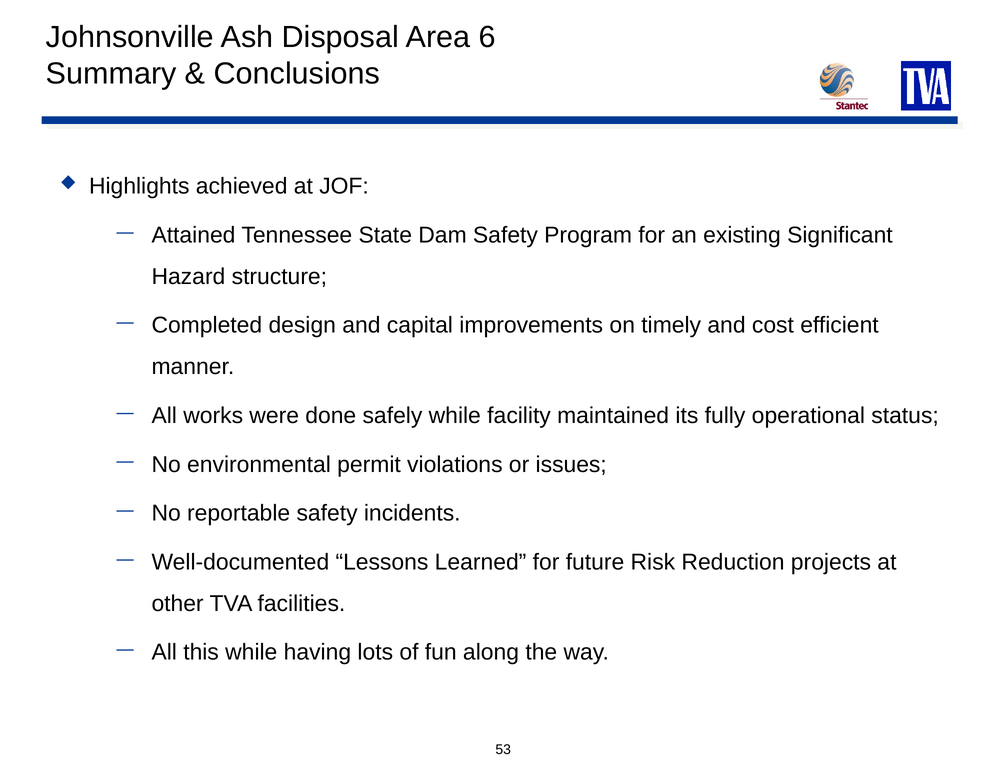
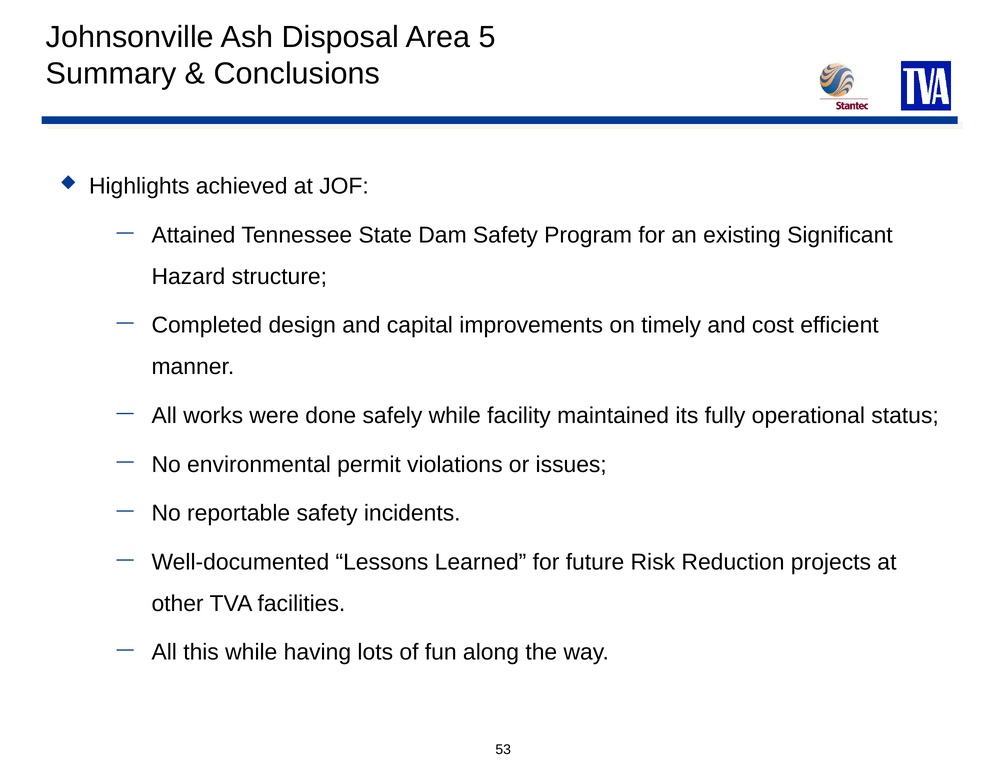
6: 6 -> 5
